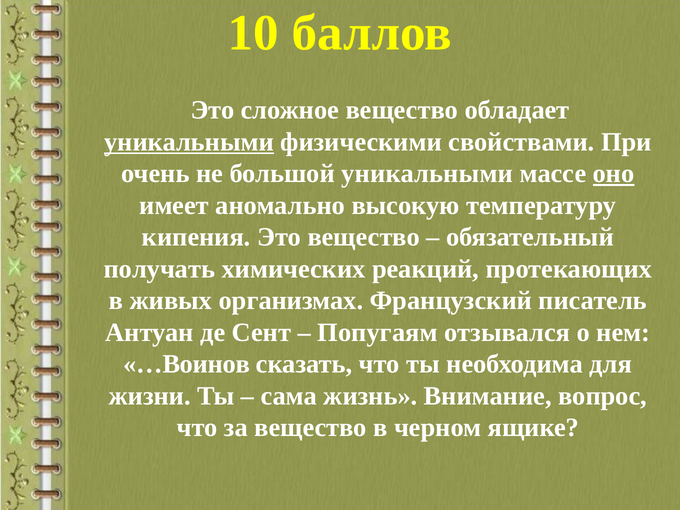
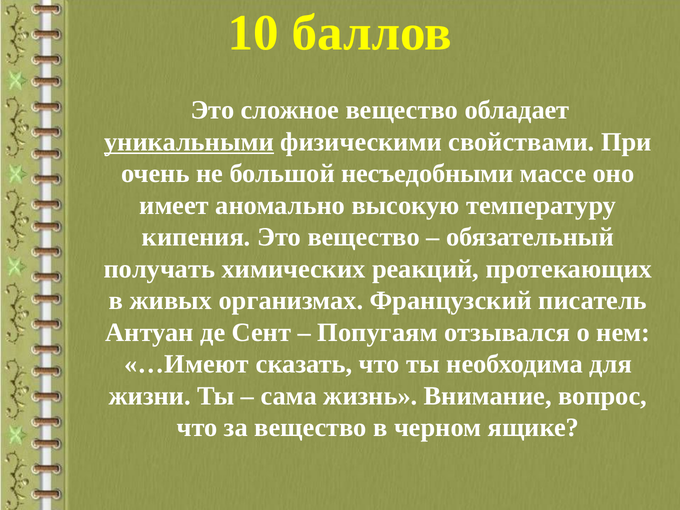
большой уникальными: уникальными -> несъедобными
оно underline: present -> none
…Воинов: …Воинов -> …Имеют
